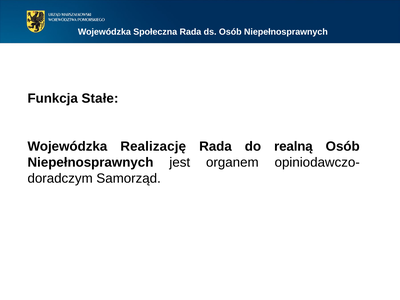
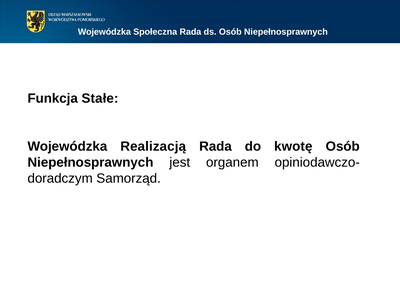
Realizację: Realizację -> Realizacją
realną: realną -> kwotę
